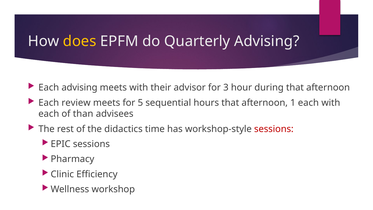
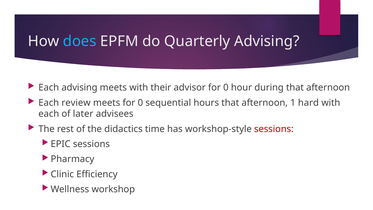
does colour: yellow -> light blue
advisor for 3: 3 -> 0
meets for 5: 5 -> 0
1 each: each -> hard
than: than -> later
